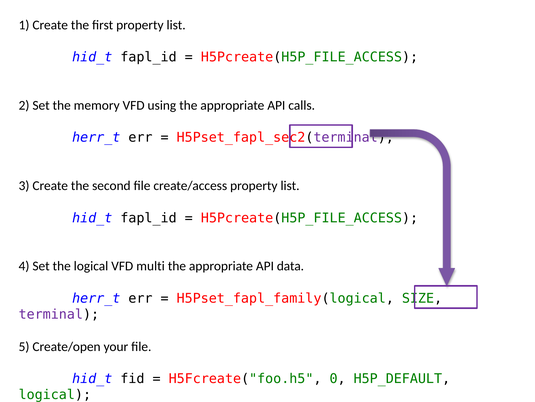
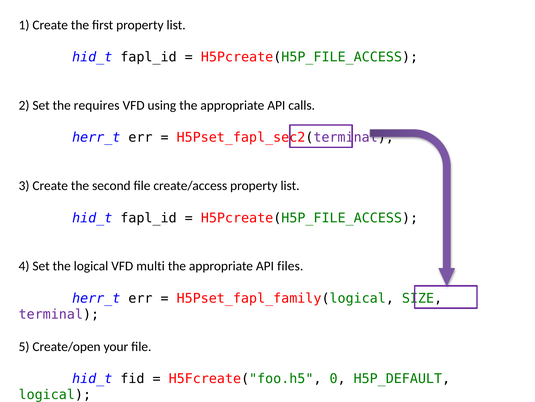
memory: memory -> requires
data: data -> files
